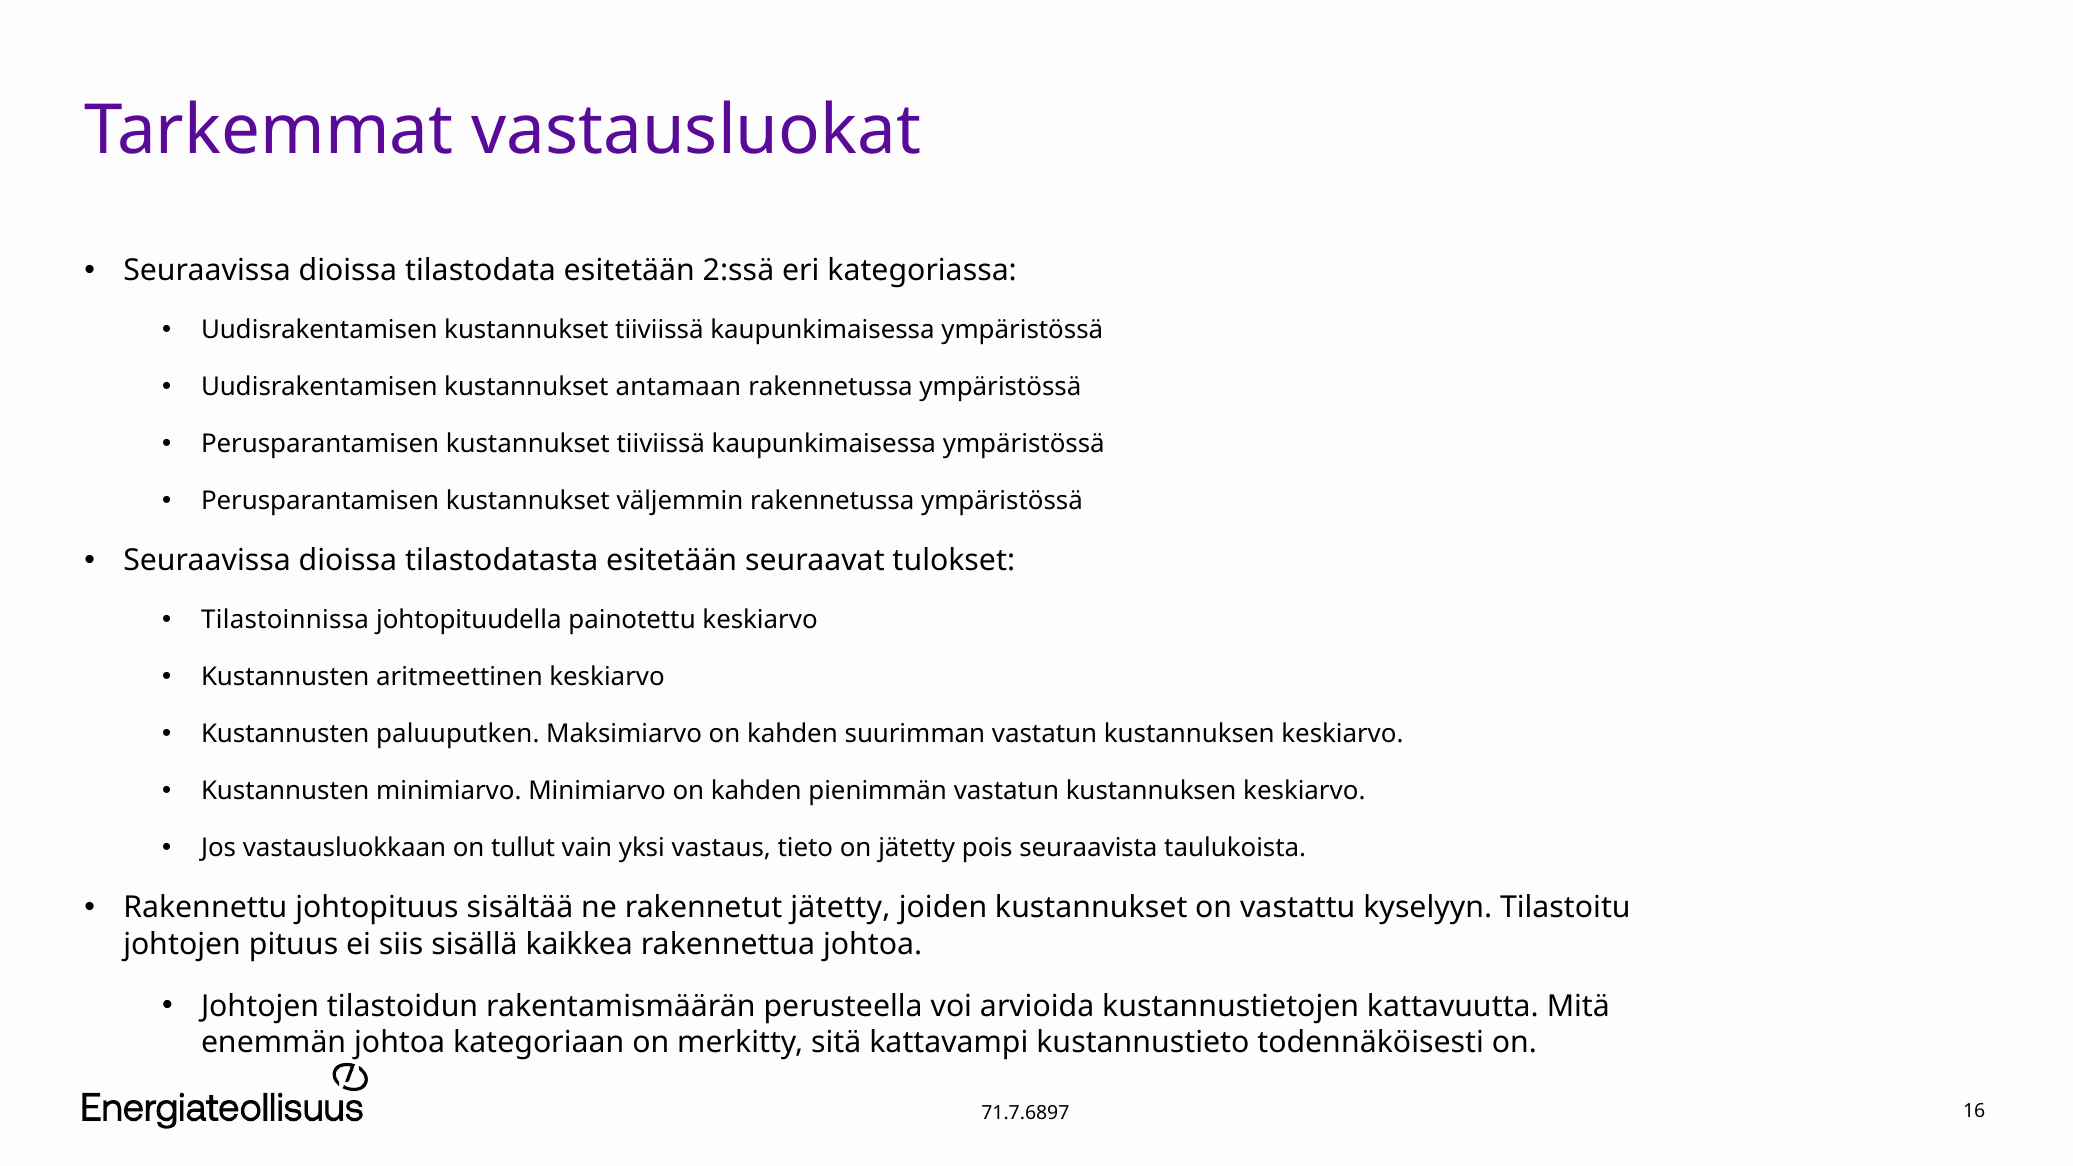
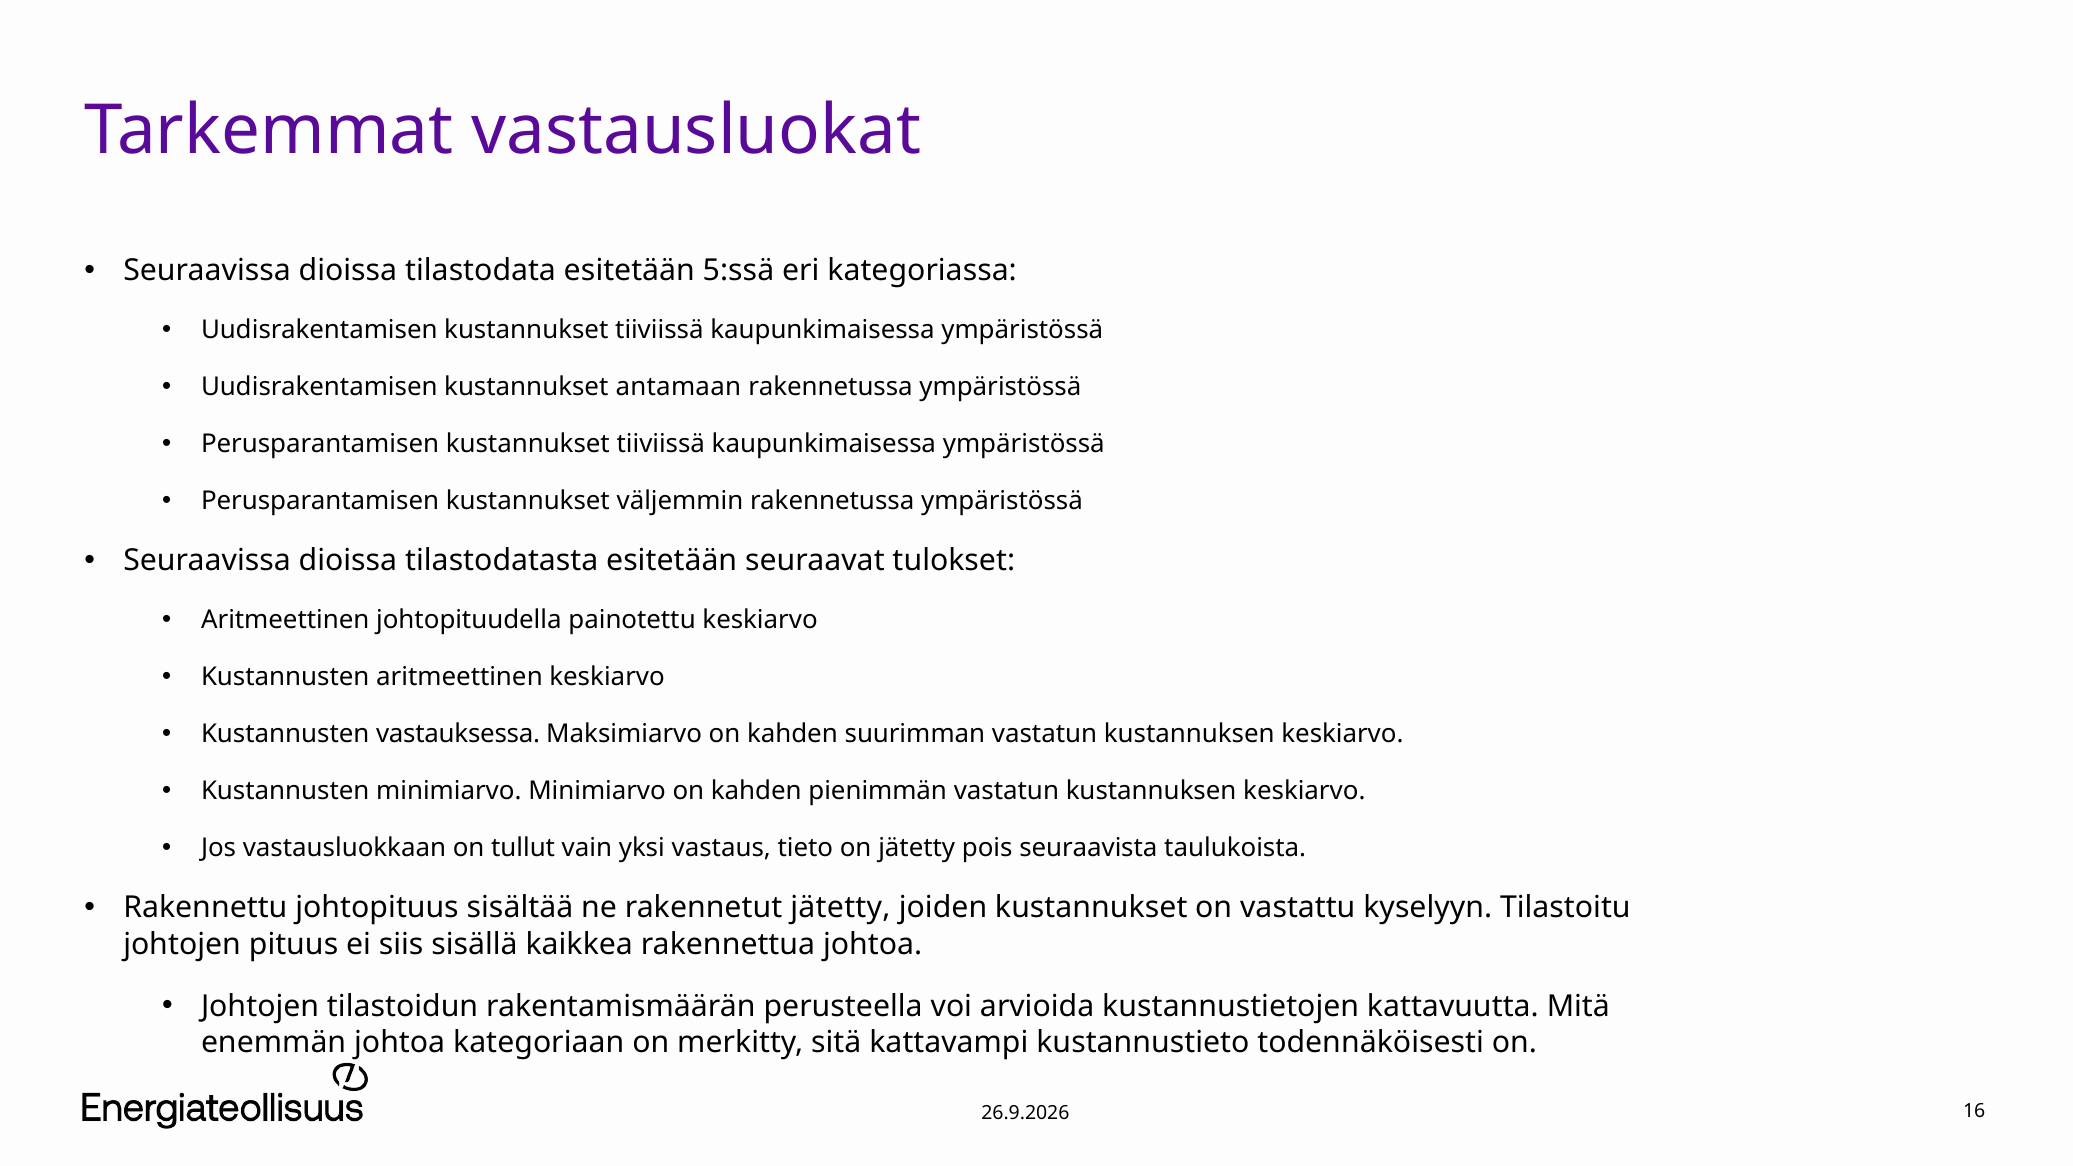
2:ssä: 2:ssä -> 5:ssä
Tilastoinnissa at (285, 620): Tilastoinnissa -> Aritmeettinen
paluuputken: paluuputken -> vastauksessa
71.7.6897: 71.7.6897 -> 26.9.2026
